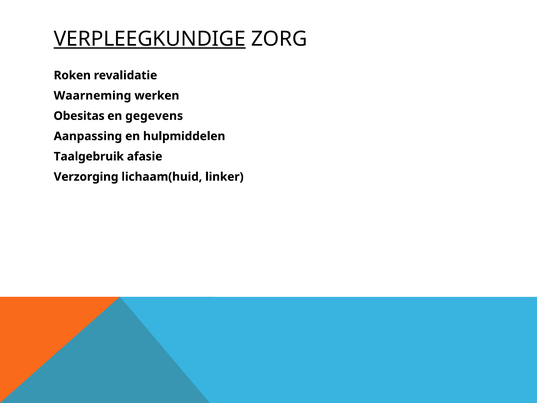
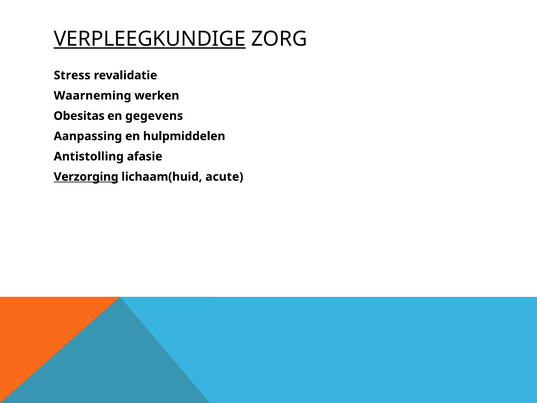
Roken: Roken -> Stress
Taalgebruik: Taalgebruik -> Antistolling
Verzorging underline: none -> present
linker: linker -> acute
